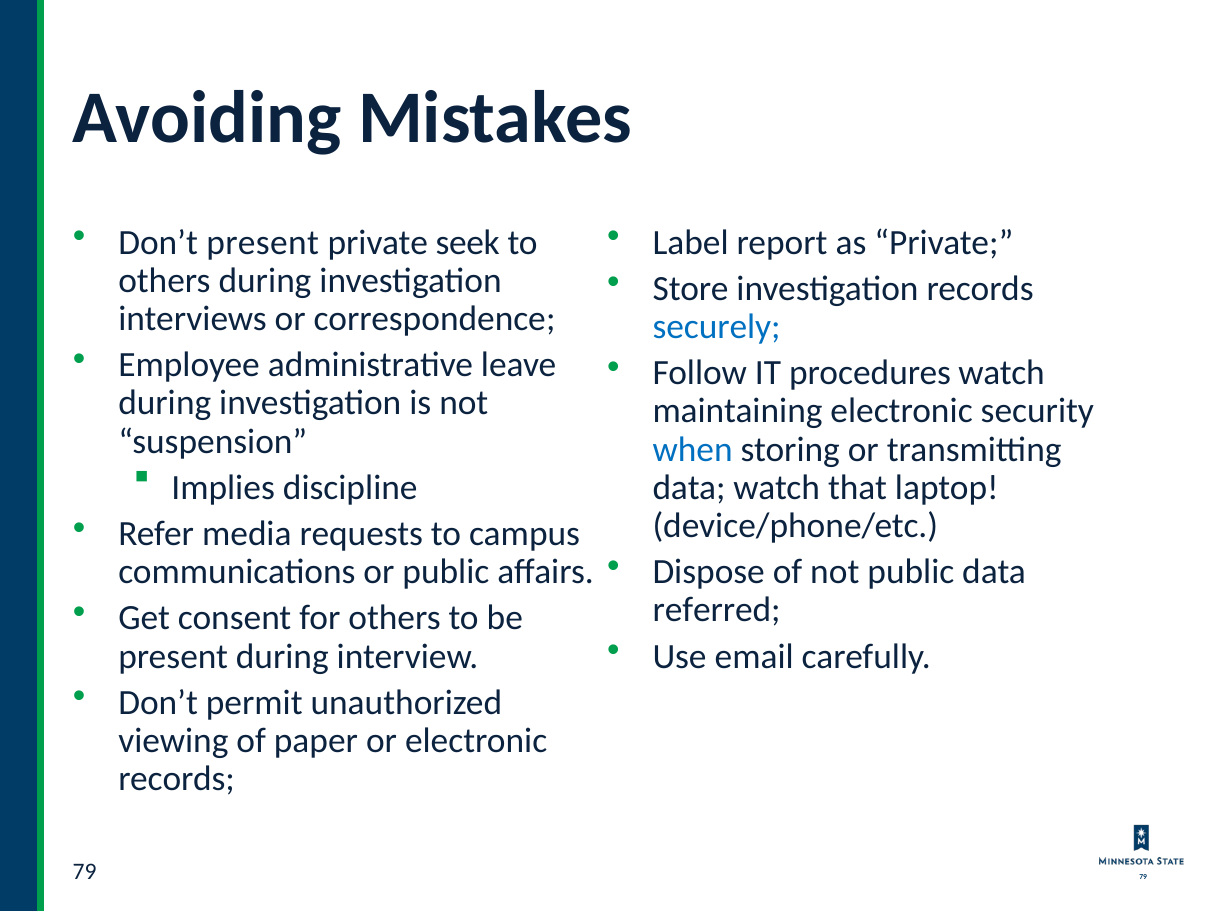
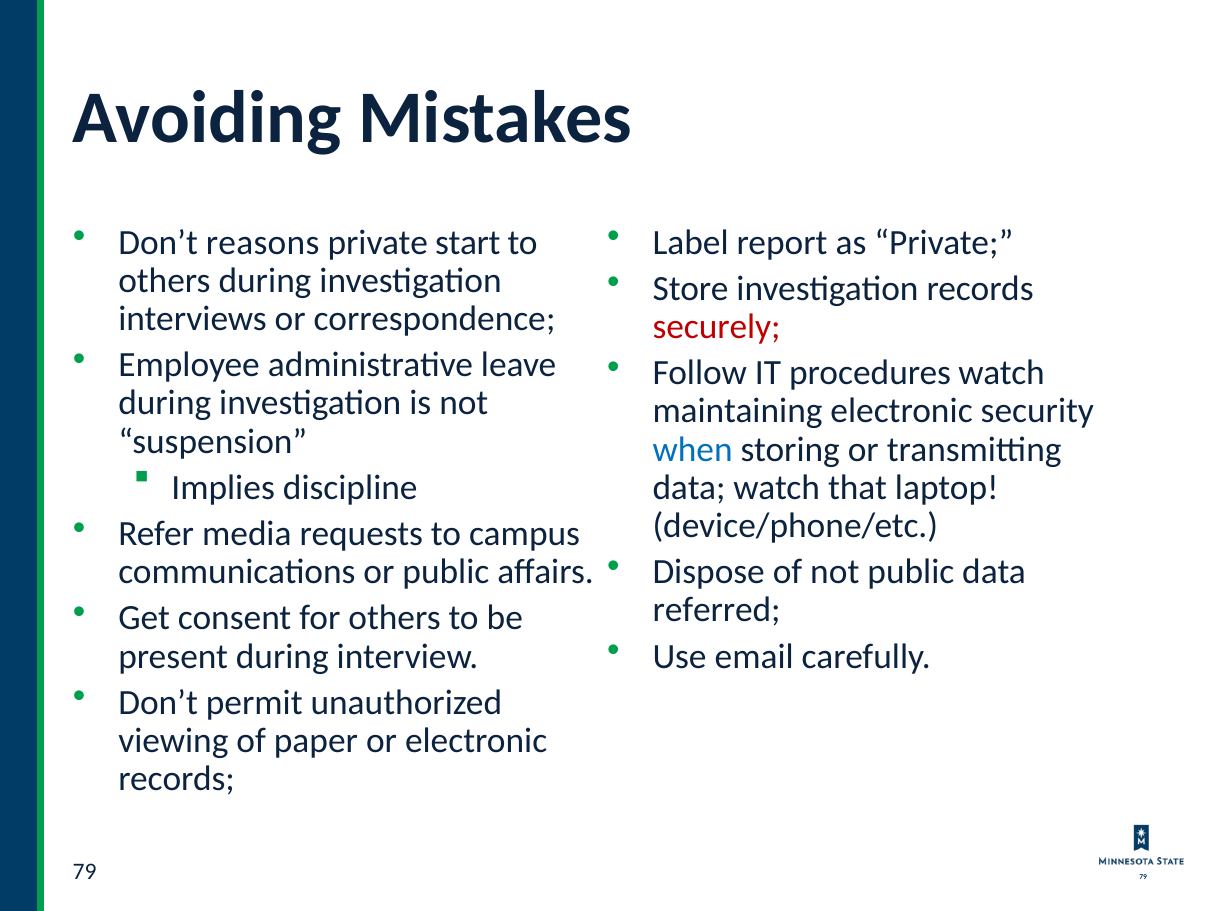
Don’t present: present -> reasons
seek: seek -> start
securely colour: blue -> red
